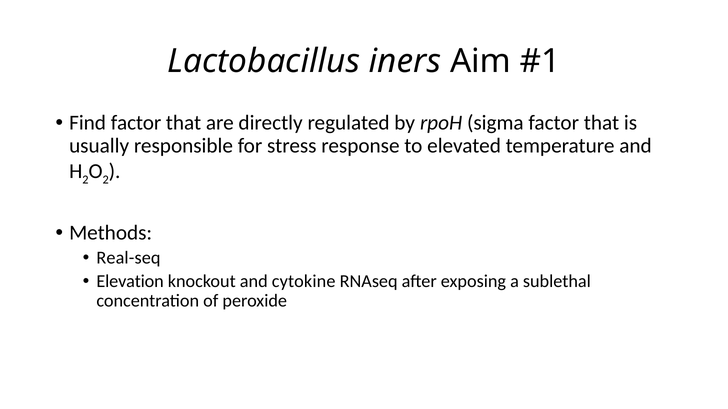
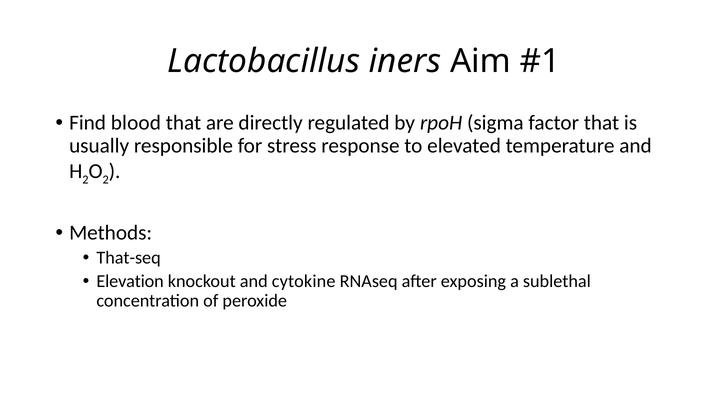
Find factor: factor -> blood
Real-seq: Real-seq -> That-seq
